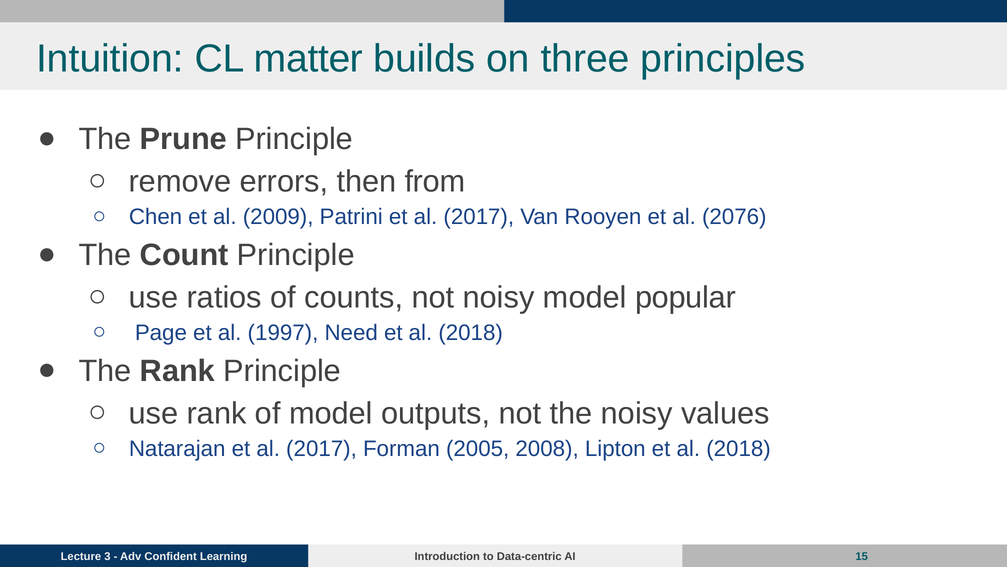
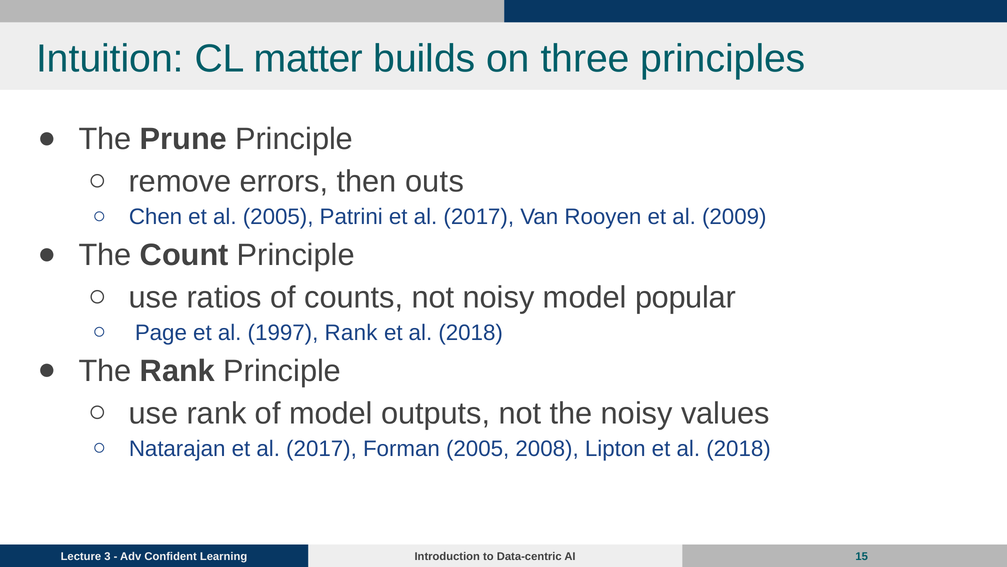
from: from -> outs
al 2009: 2009 -> 2005
2076: 2076 -> 2009
1997 Need: Need -> Rank
